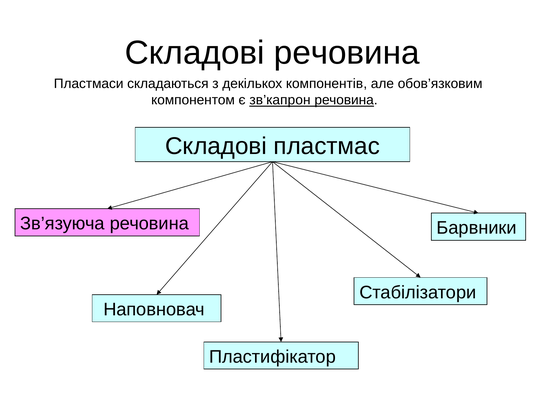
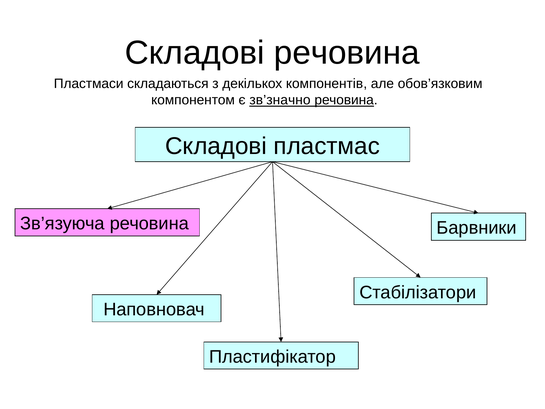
зв’капрон: зв’капрон -> зв’значно
